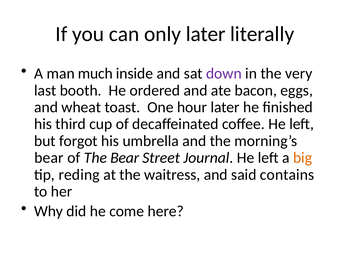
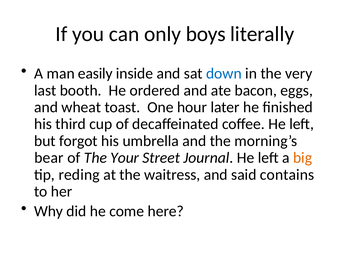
only later: later -> boys
much: much -> easily
down colour: purple -> blue
The Bear: Bear -> Your
